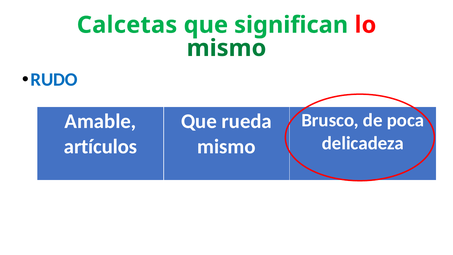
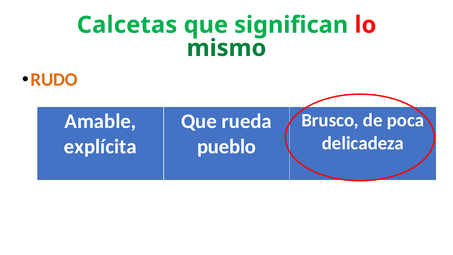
RUDO colour: blue -> orange
artículos: artículos -> explícita
mismo at (226, 147): mismo -> pueblo
